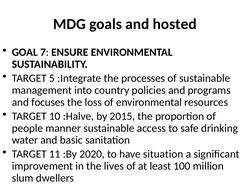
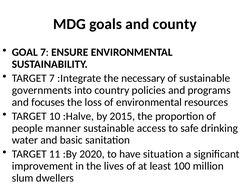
hosted: hosted -> county
TARGET 5: 5 -> 7
processes: processes -> necessary
management: management -> governments
